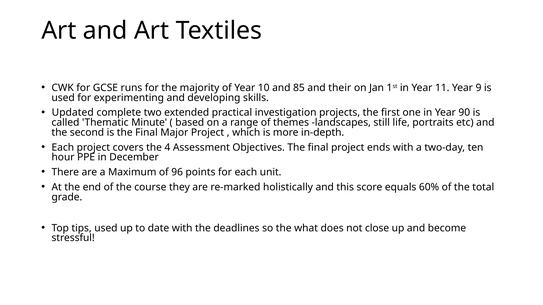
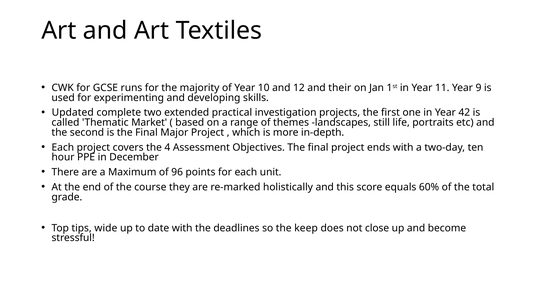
85: 85 -> 12
90: 90 -> 42
Minute: Minute -> Market
tips used: used -> wide
what: what -> keep
